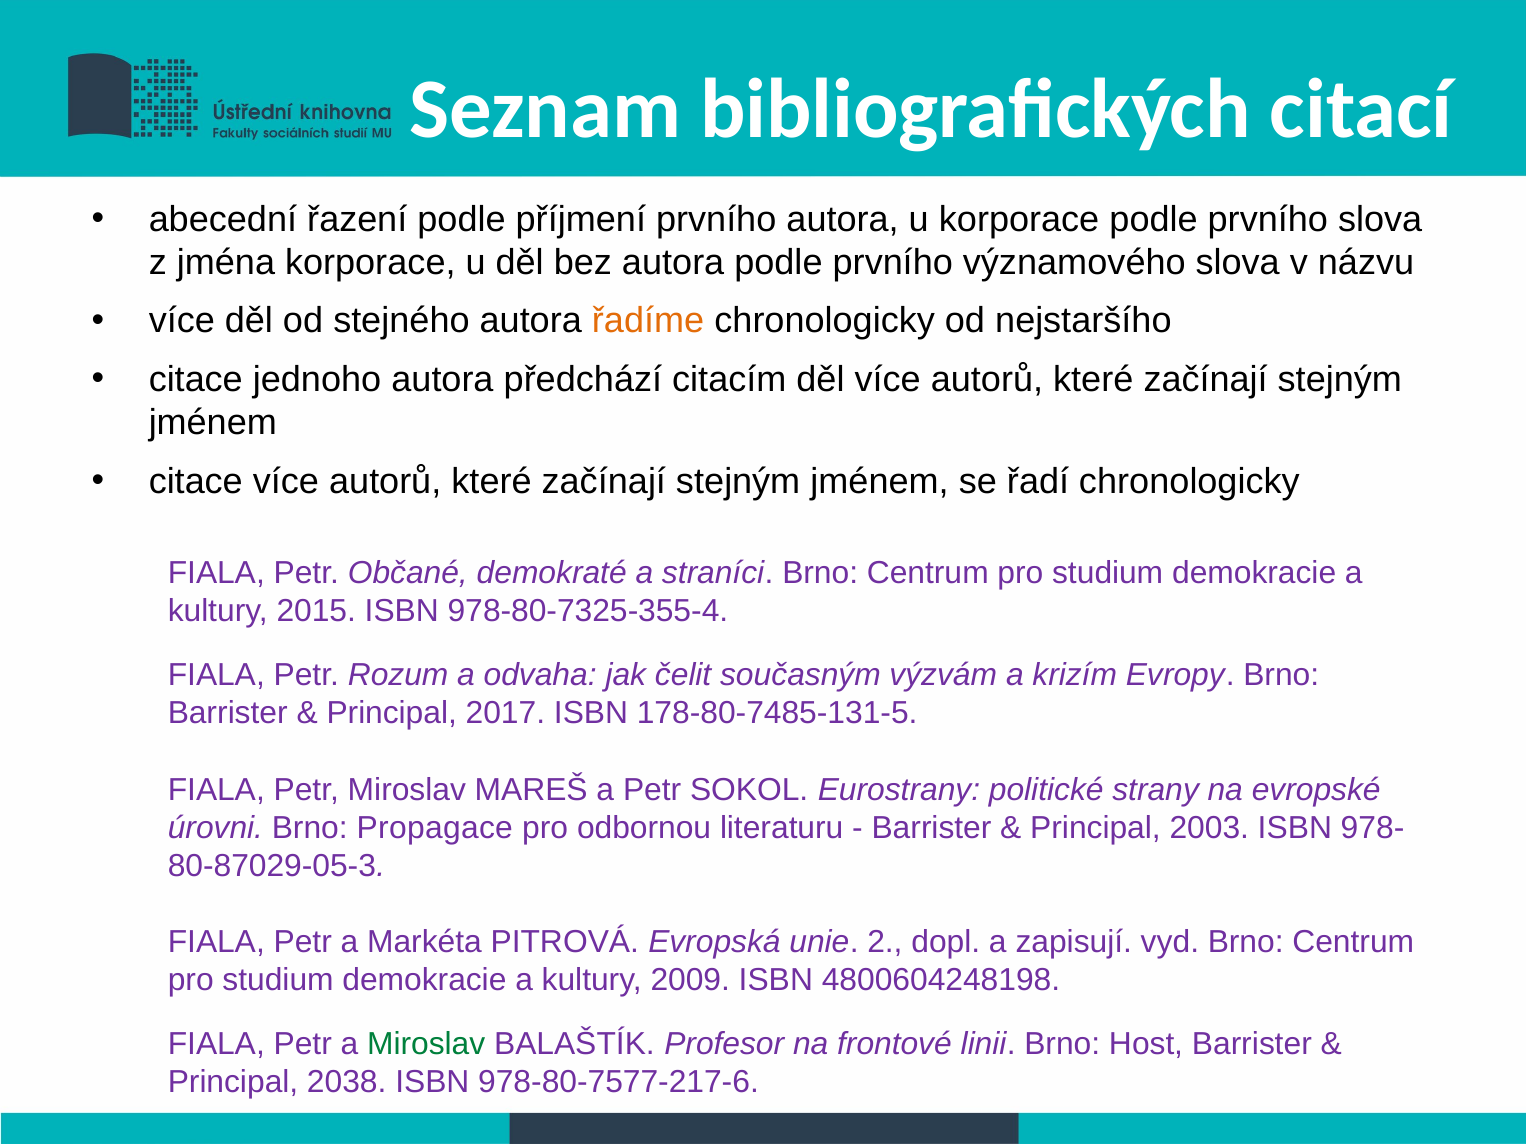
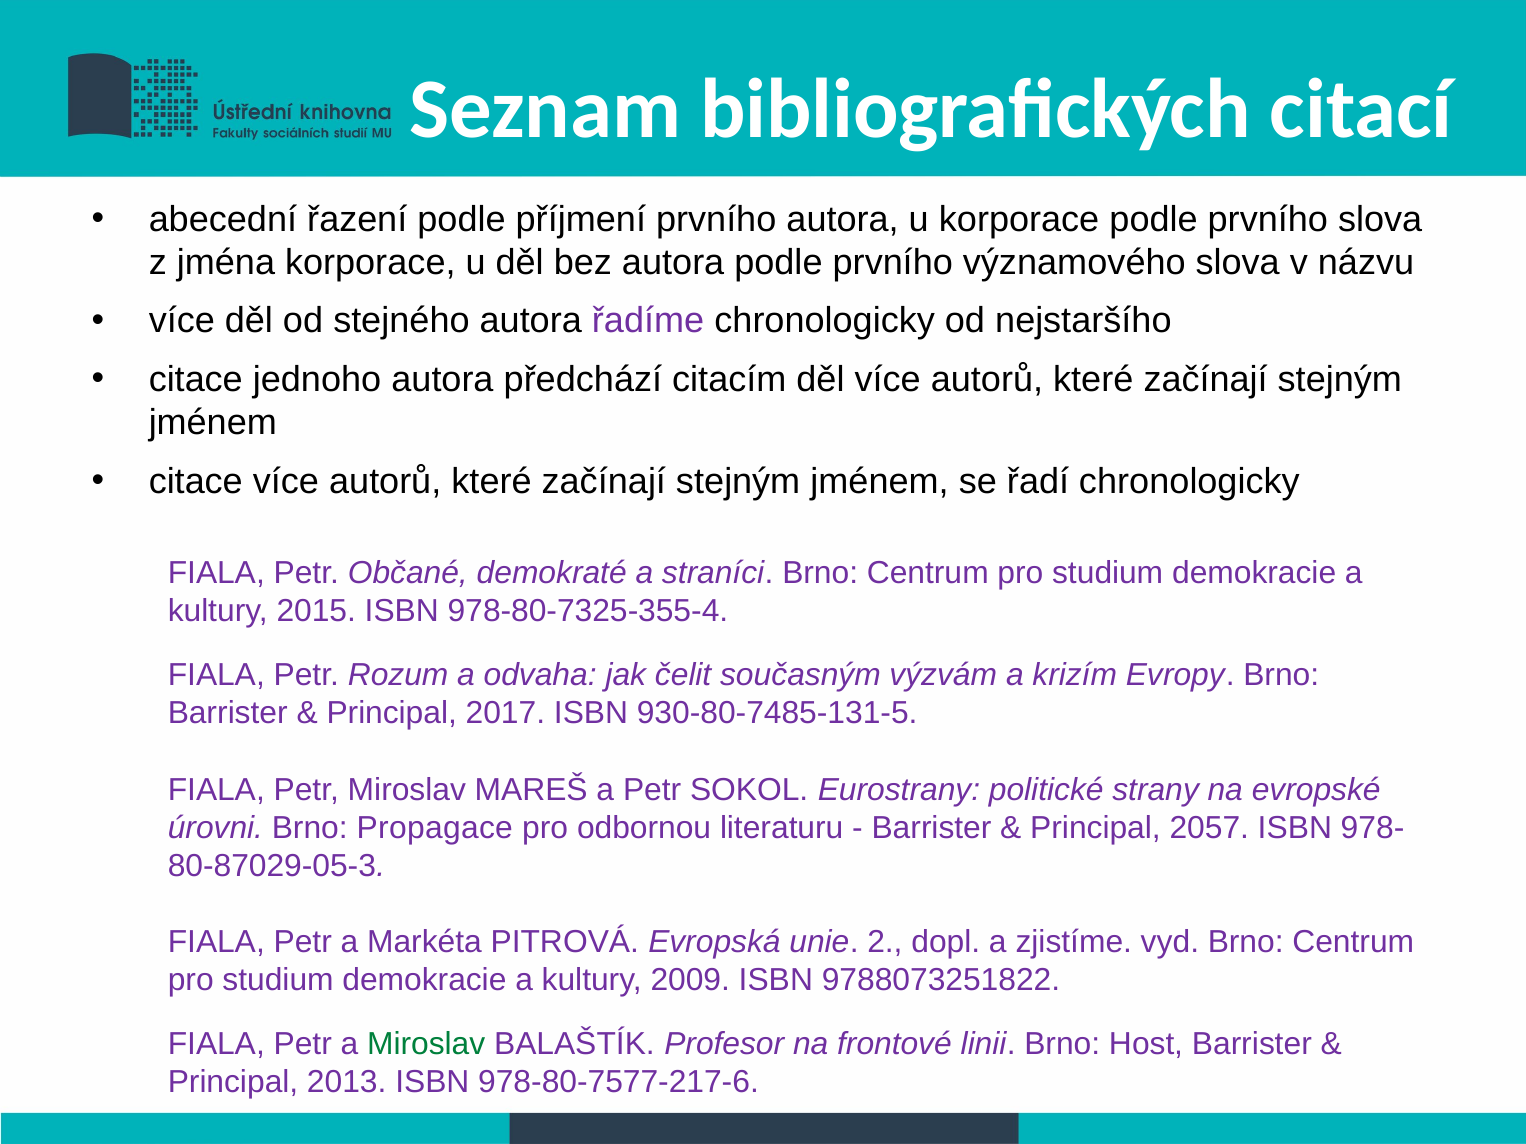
řadíme colour: orange -> purple
178-80-7485-131-5: 178-80-7485-131-5 -> 930-80-7485-131-5
2003: 2003 -> 2057
zapisují: zapisují -> zjistíme
4800604248198: 4800604248198 -> 9788073251822
2038: 2038 -> 2013
